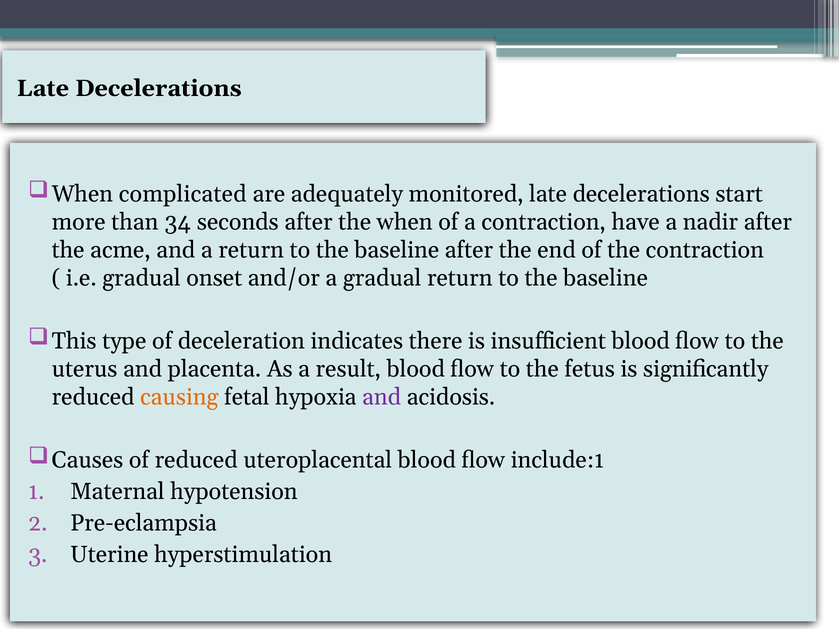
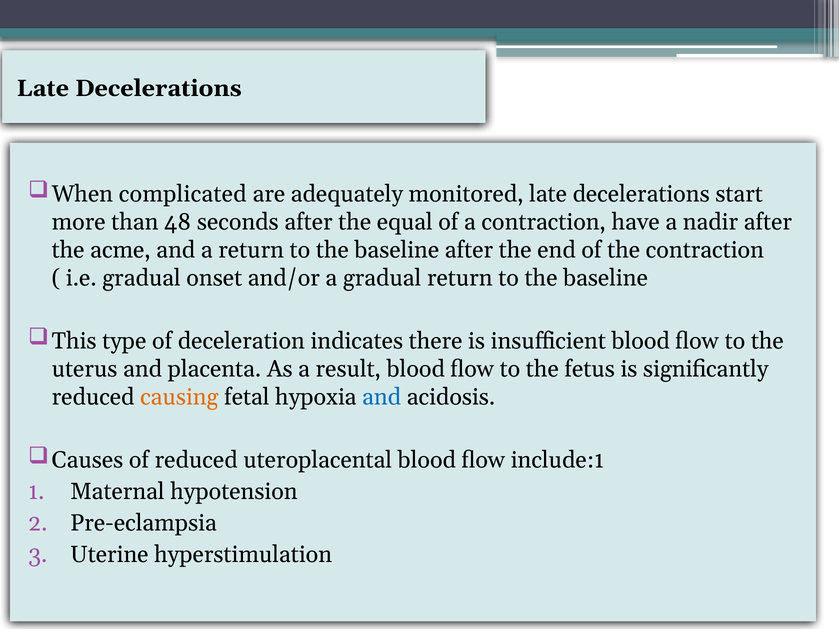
34: 34 -> 48
the when: when -> equal
and at (382, 397) colour: purple -> blue
